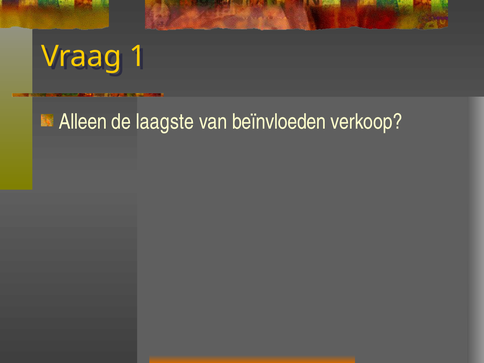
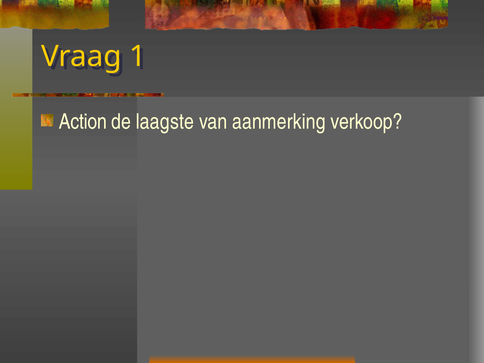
Alleen: Alleen -> Action
beïnvloeden: beïnvloeden -> aanmerking
